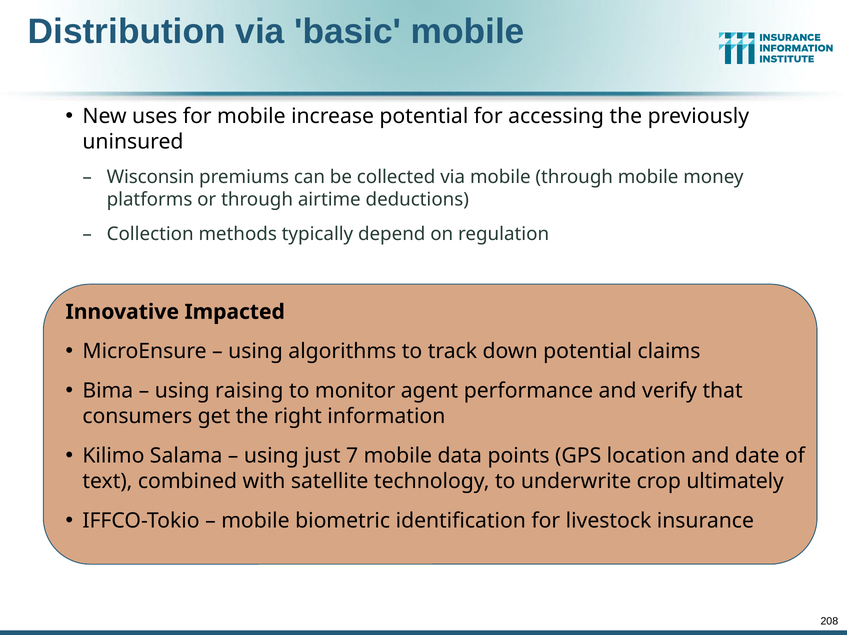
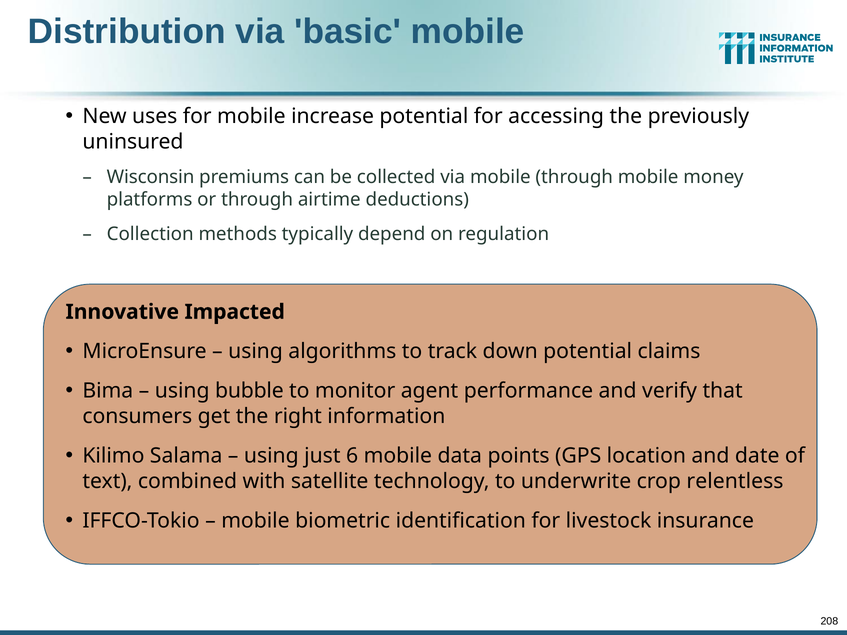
raising: raising -> bubble
7: 7 -> 6
ultimately: ultimately -> relentless
